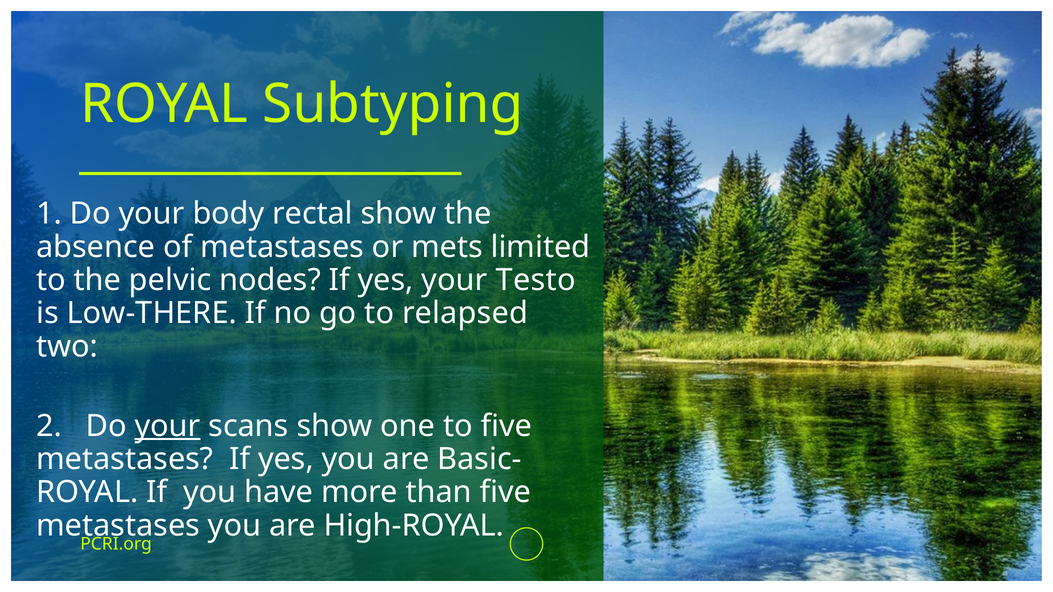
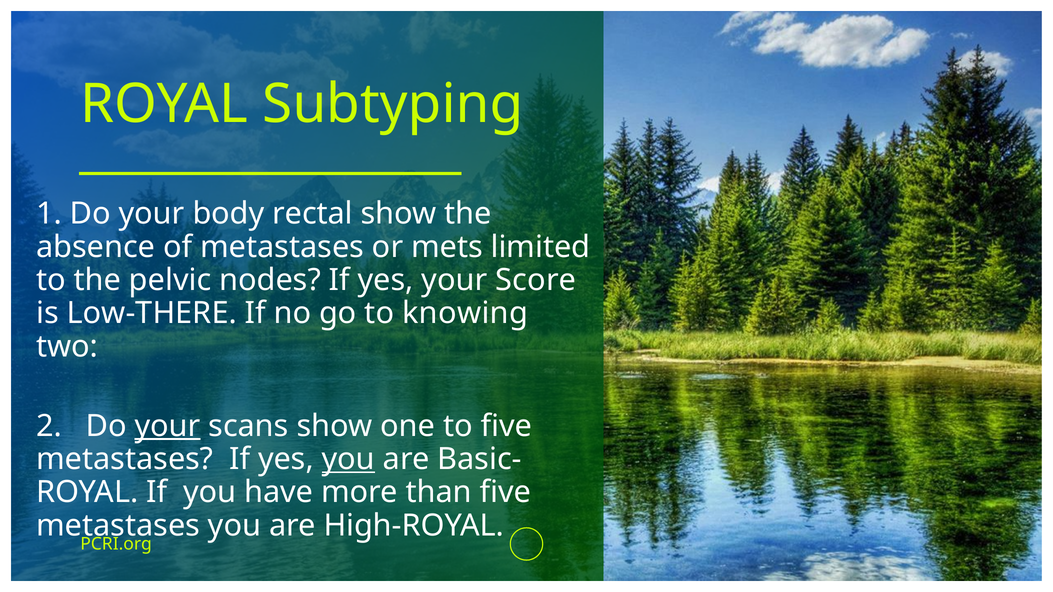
Testo: Testo -> Score
relapsed: relapsed -> knowing
you at (348, 459) underline: none -> present
